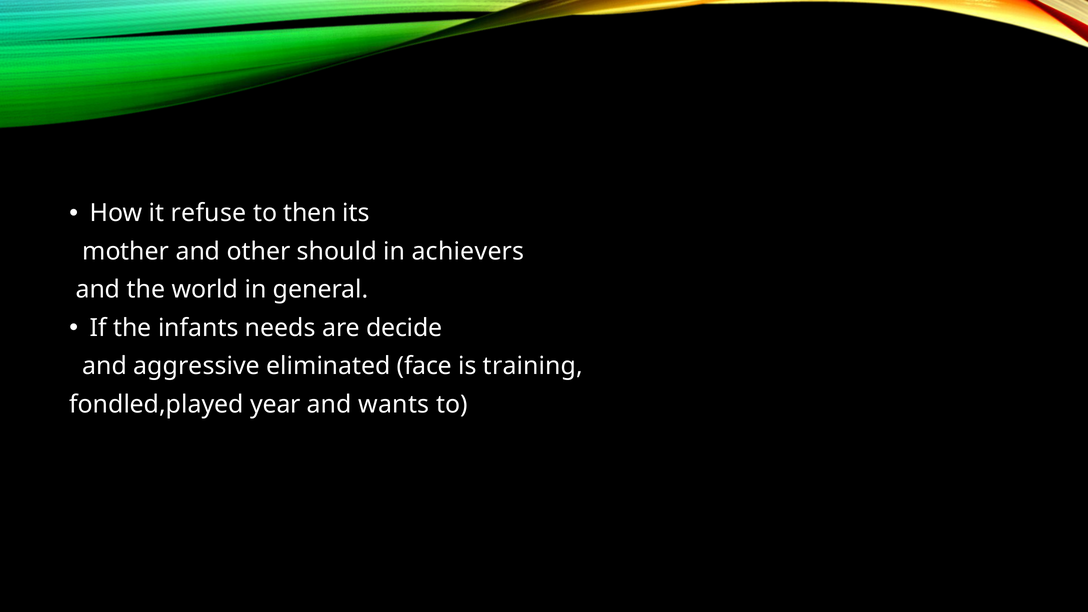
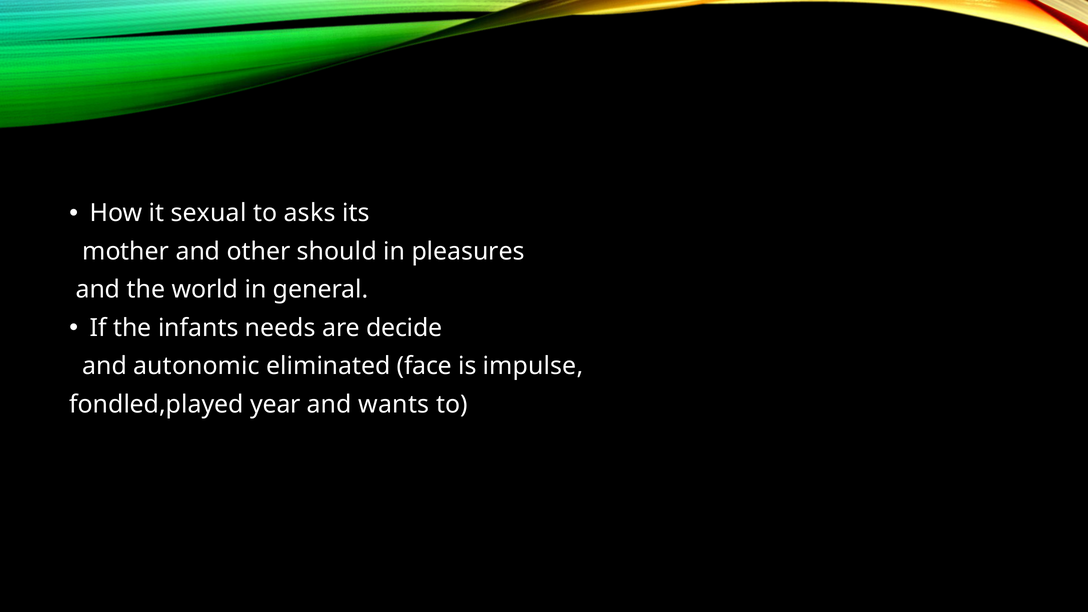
refuse: refuse -> sexual
then: then -> asks
achievers: achievers -> pleasures
aggressive: aggressive -> autonomic
training: training -> impulse
